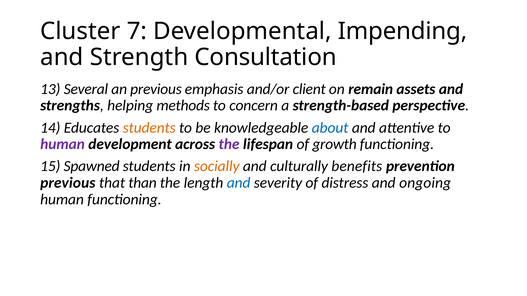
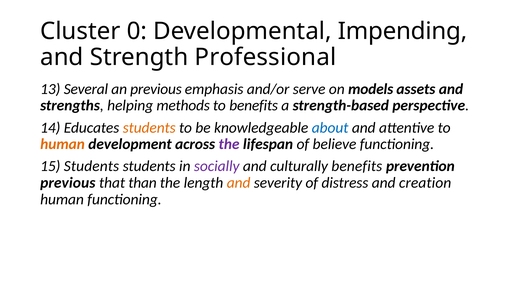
7: 7 -> 0
Consultation: Consultation -> Professional
client: client -> serve
remain: remain -> models
to concern: concern -> benefits
human at (63, 144) colour: purple -> orange
growth: growth -> believe
15 Spawned: Spawned -> Students
socially colour: orange -> purple
and at (239, 183) colour: blue -> orange
ongoing: ongoing -> creation
